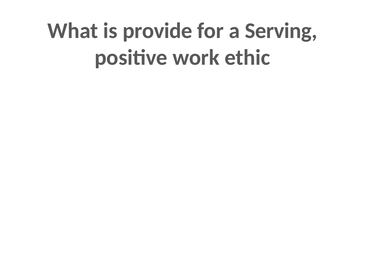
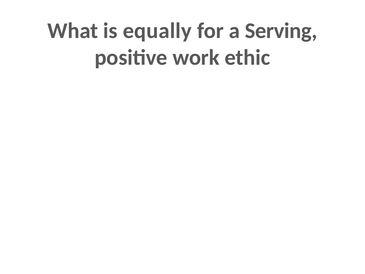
provide: provide -> equally
